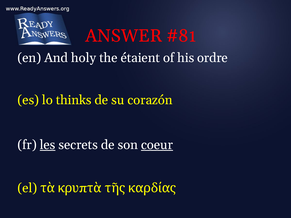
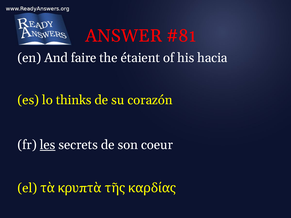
holy: holy -> faire
ordre: ordre -> hacia
coeur underline: present -> none
